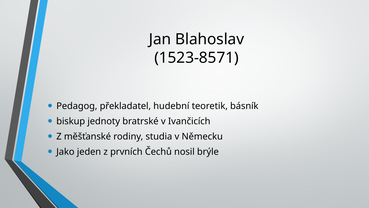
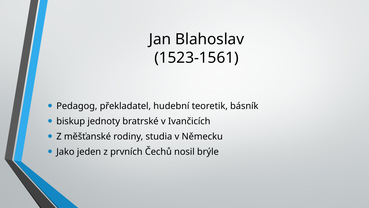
1523-8571: 1523-8571 -> 1523-1561
